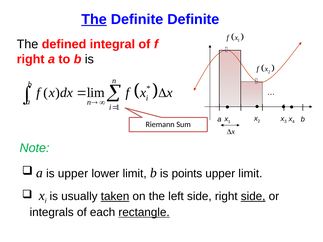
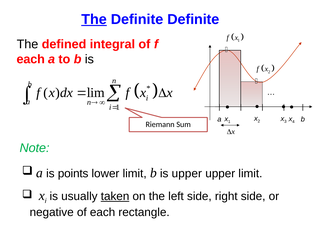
right at (31, 59): right -> each
is upper: upper -> points
is points: points -> upper
side at (253, 197) underline: present -> none
integrals: integrals -> negative
rectangle underline: present -> none
